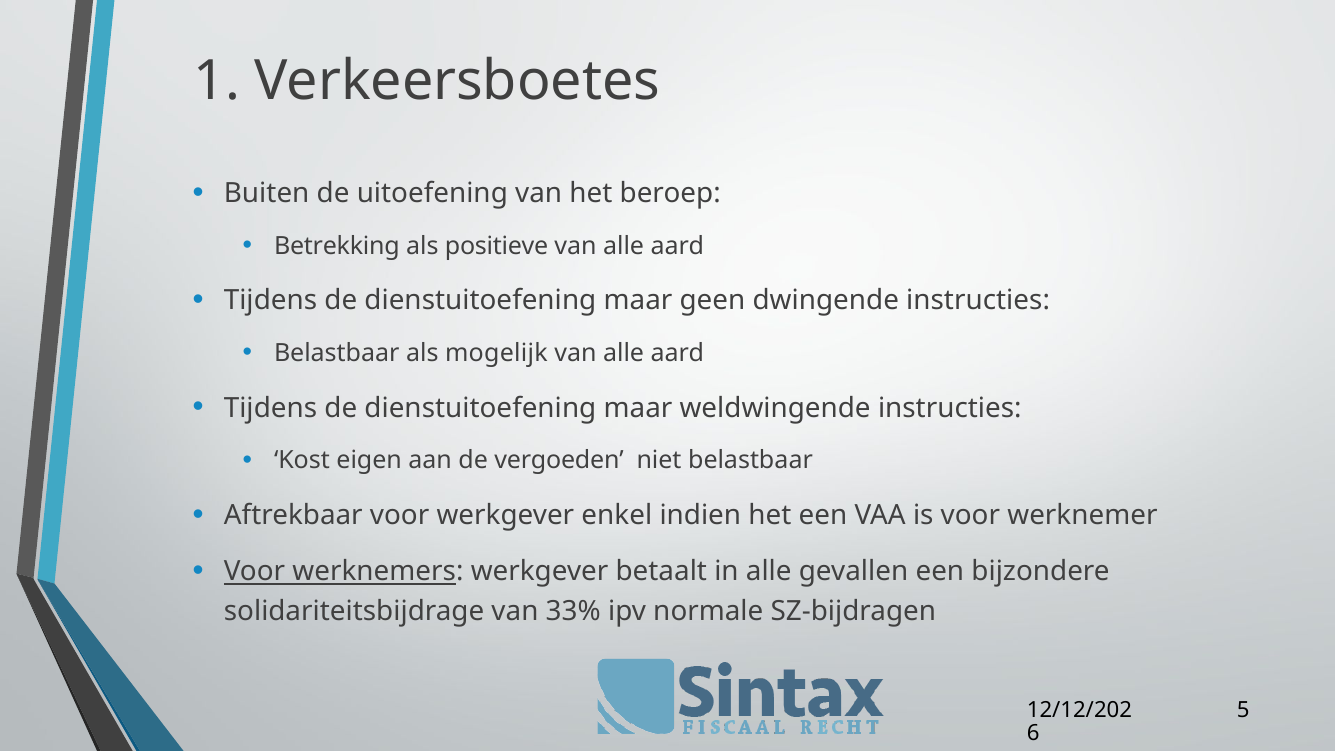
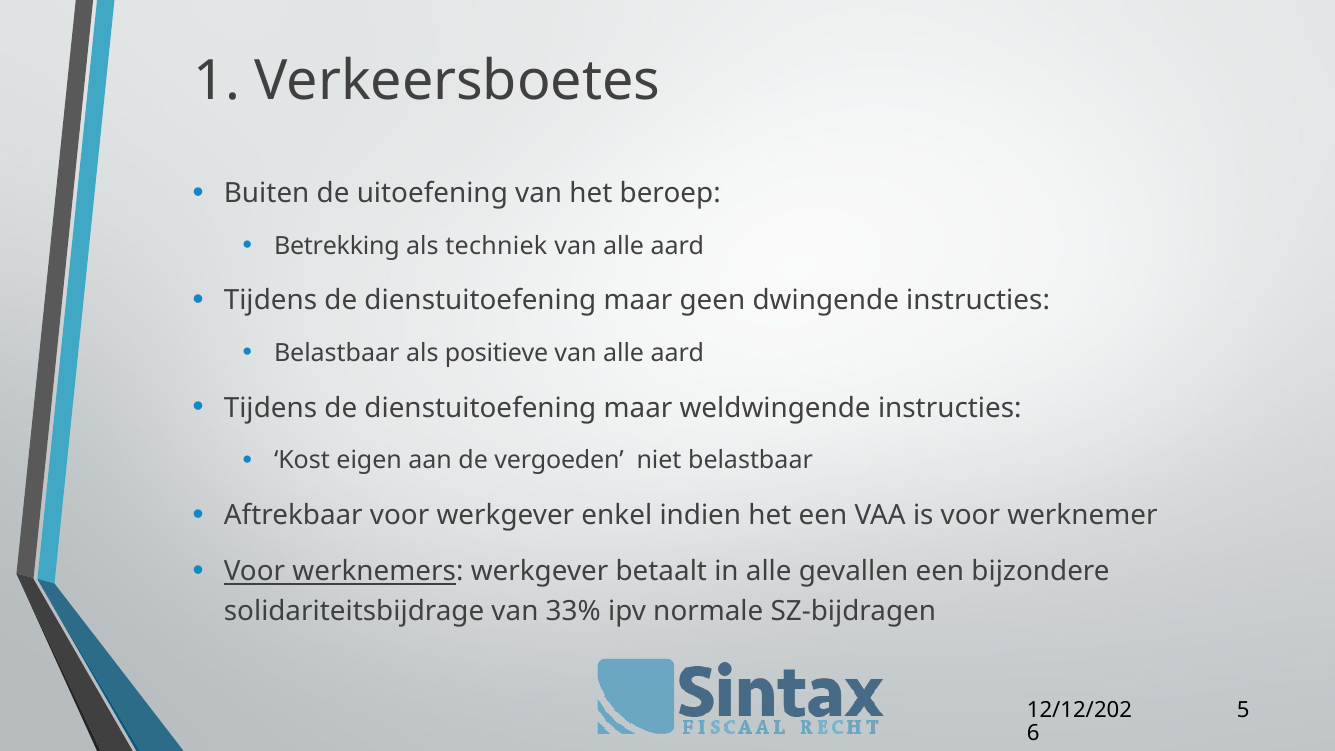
positieve: positieve -> techniek
mogelijk: mogelijk -> positieve
